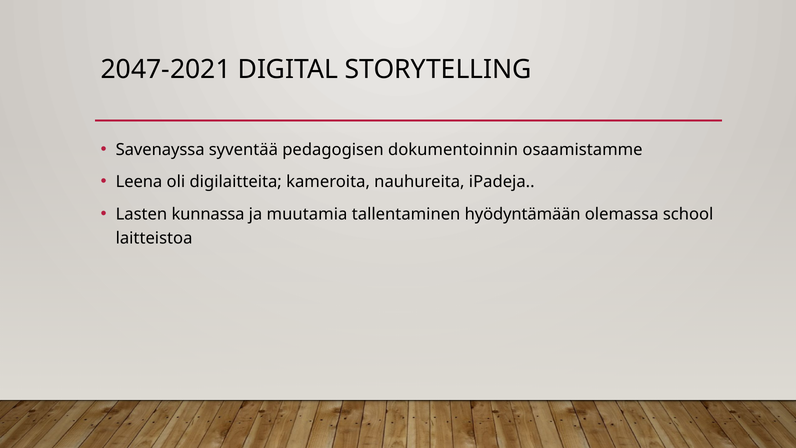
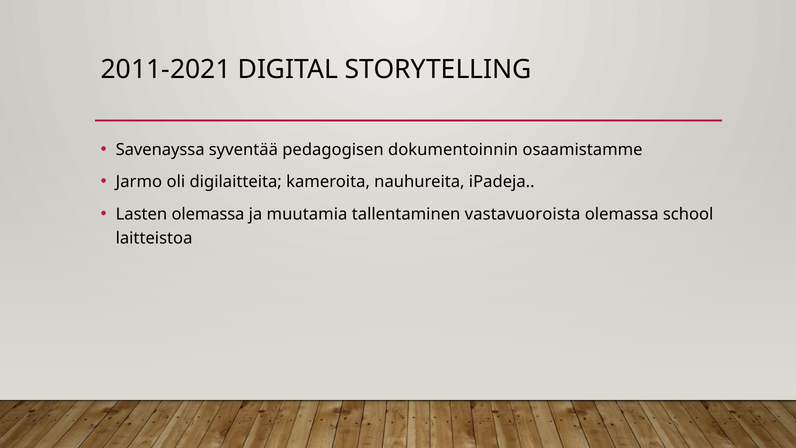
2047-2021: 2047-2021 -> 2011-2021
Leena: Leena -> Jarmo
Lasten kunnassa: kunnassa -> olemassa
hyödyntämään: hyödyntämään -> vastavuoroista
